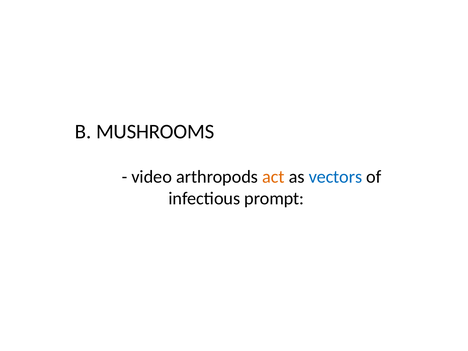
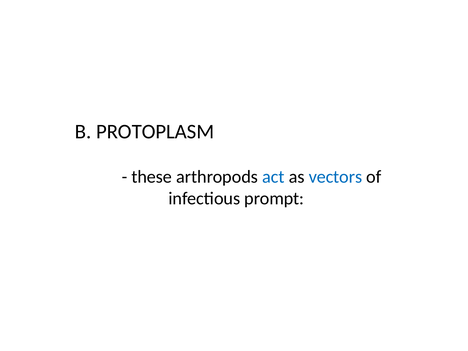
MUSHROOMS: MUSHROOMS -> PROTOPLASM
video: video -> these
act colour: orange -> blue
